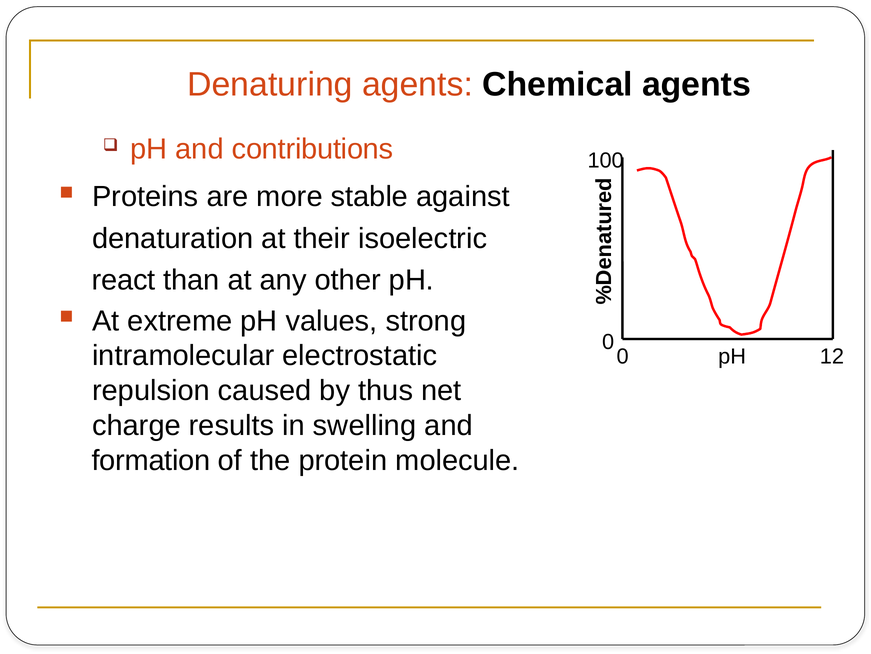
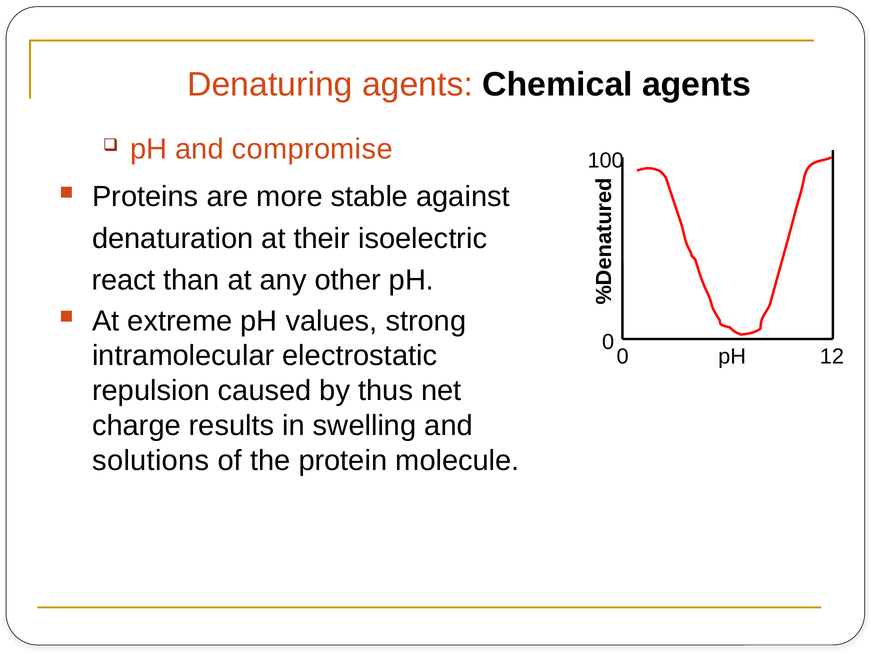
contributions: contributions -> compromise
formation: formation -> solutions
